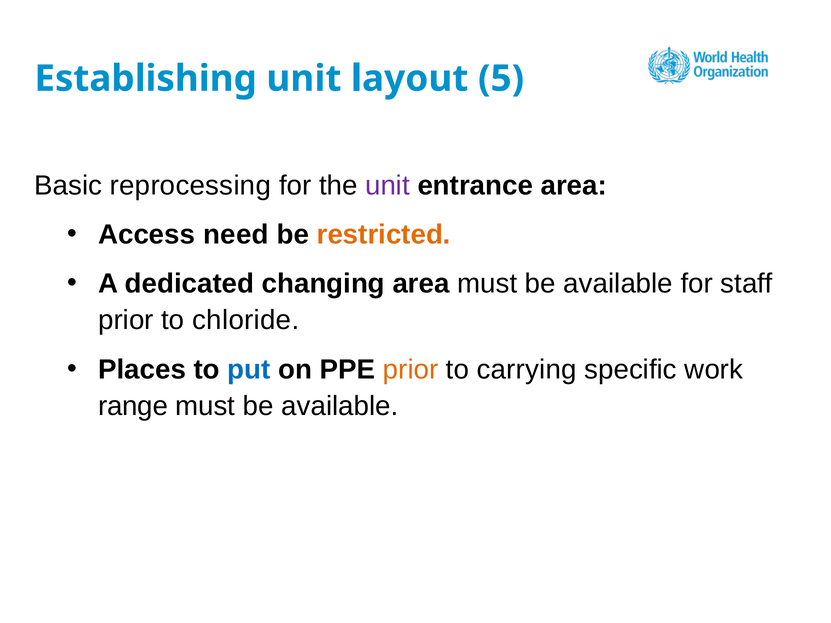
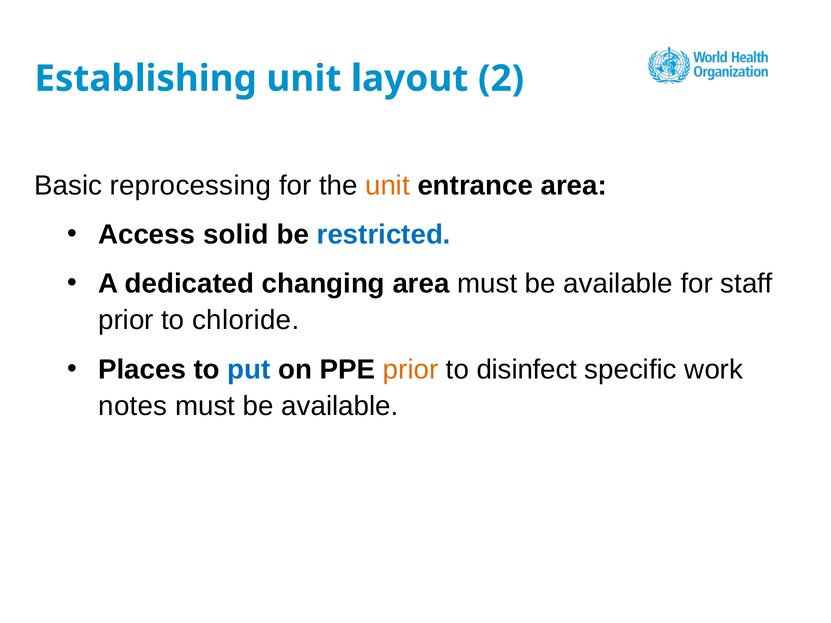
5: 5 -> 2
unit at (387, 185) colour: purple -> orange
need: need -> solid
restricted colour: orange -> blue
carrying: carrying -> disinfect
range: range -> notes
